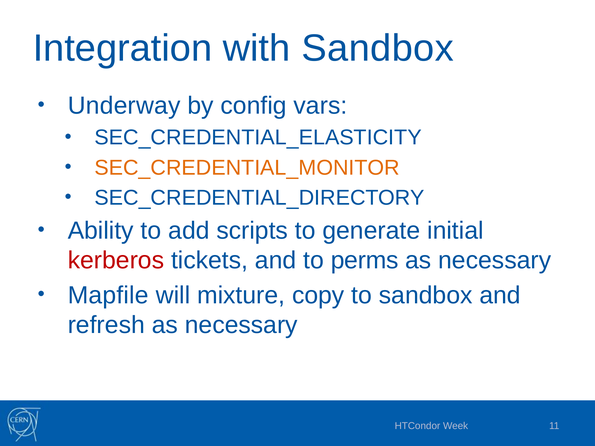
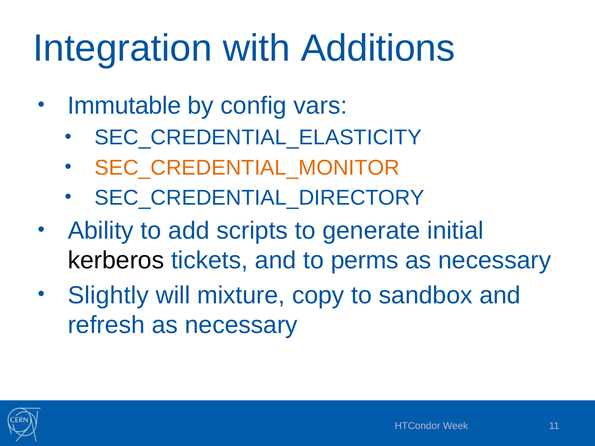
with Sandbox: Sandbox -> Additions
Underway: Underway -> Immutable
kerberos colour: red -> black
Mapfile: Mapfile -> Slightly
